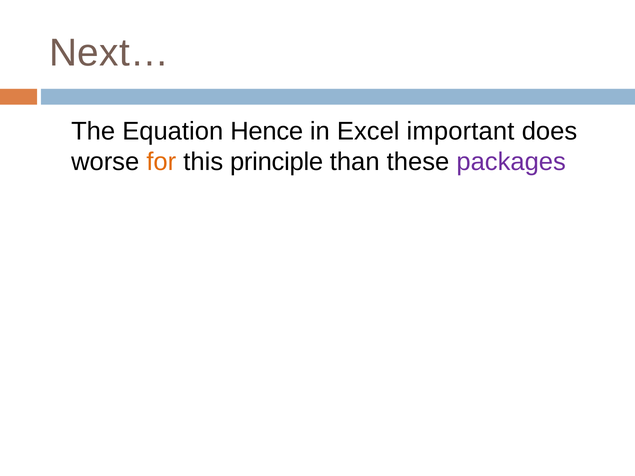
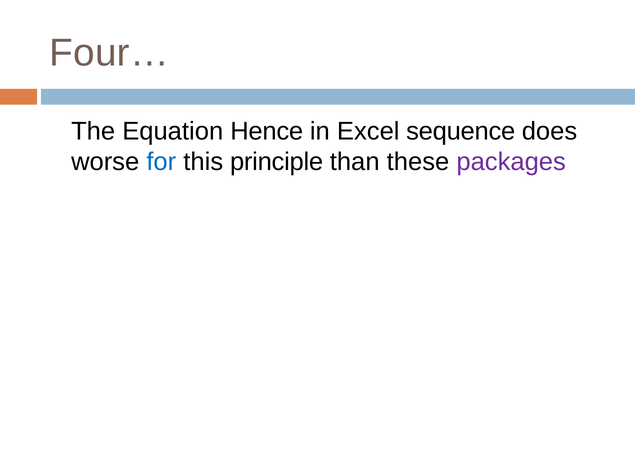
Next…: Next… -> Four…
important: important -> sequence
for colour: orange -> blue
